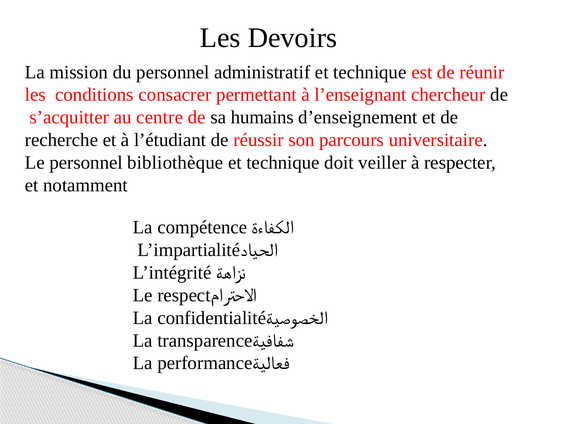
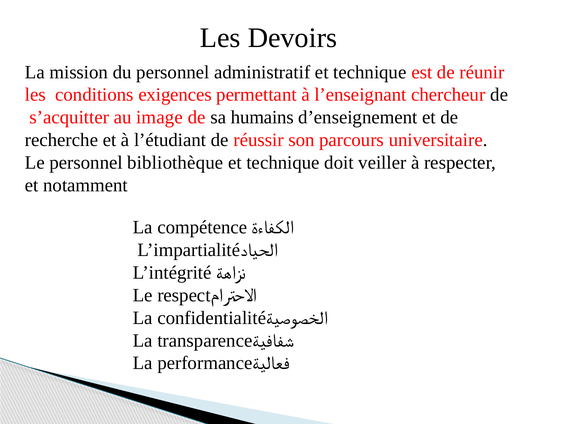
consacrer: consacrer -> exigences
centre: centre -> image
